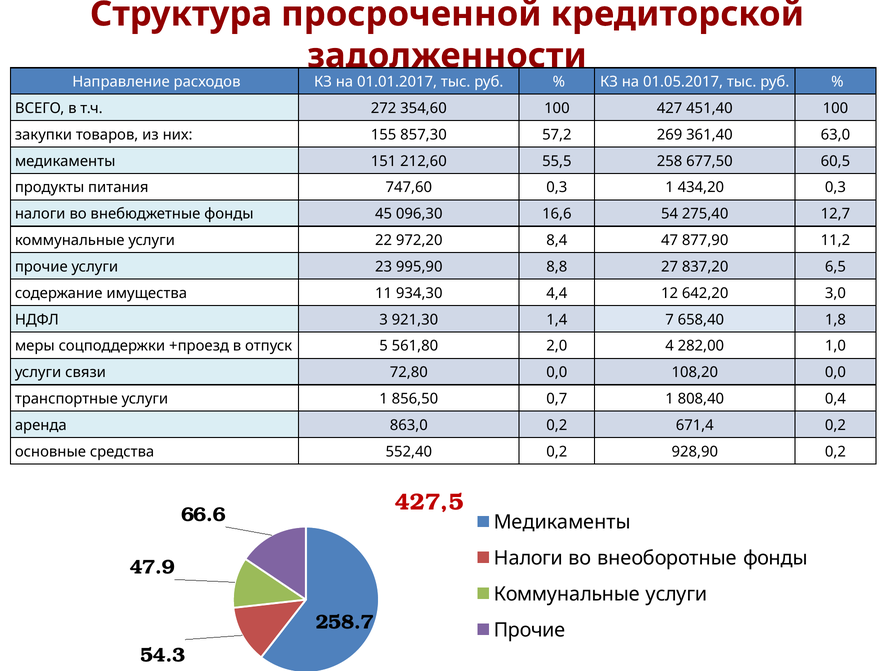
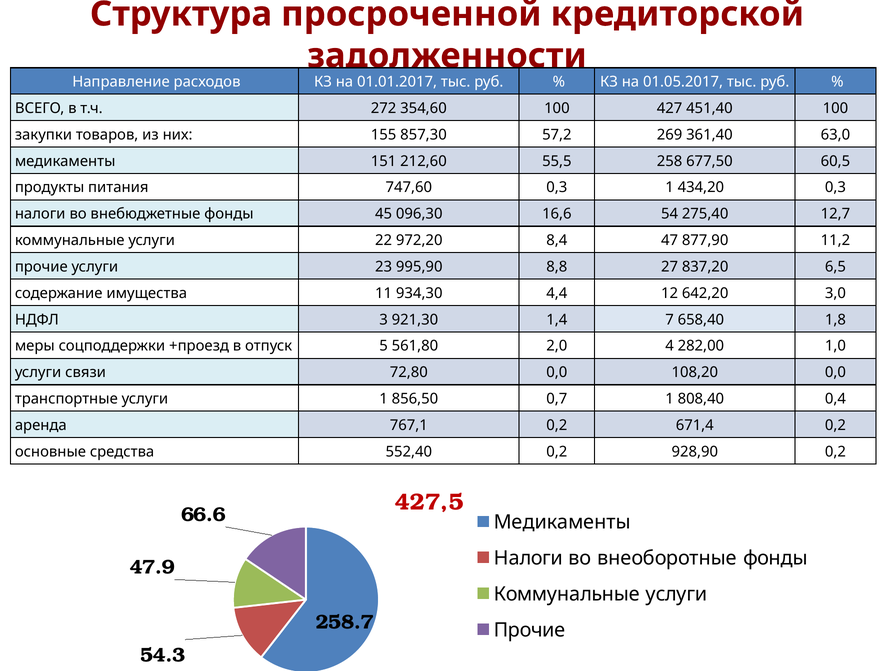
863,0: 863,0 -> 767,1
